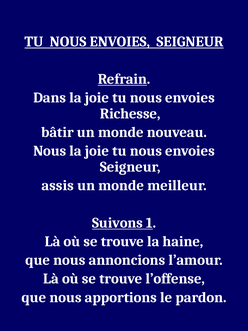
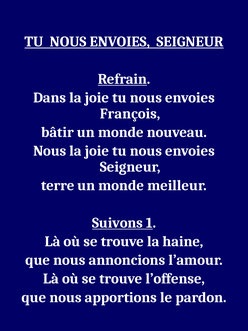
Richesse: Richesse -> François
assis: assis -> terre
